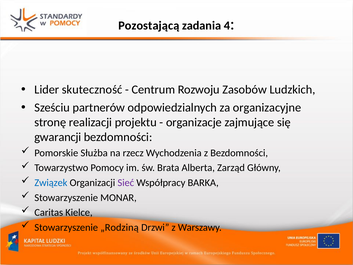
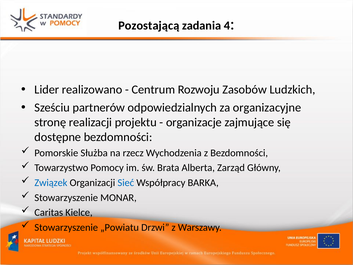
skuteczność: skuteczność -> realizowano
gwarancji: gwarancji -> dostępne
Sieć colour: purple -> blue
„Rodziną: „Rodziną -> „Powiatu
